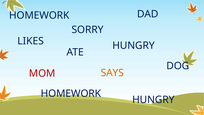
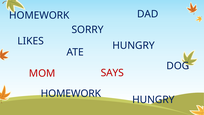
SAYS colour: orange -> red
